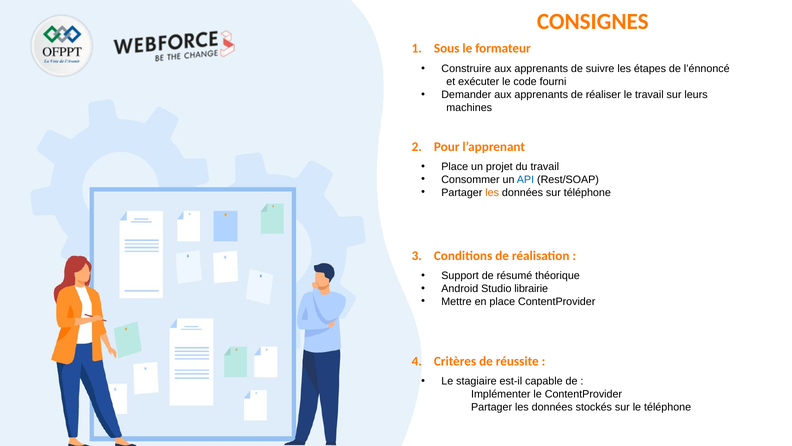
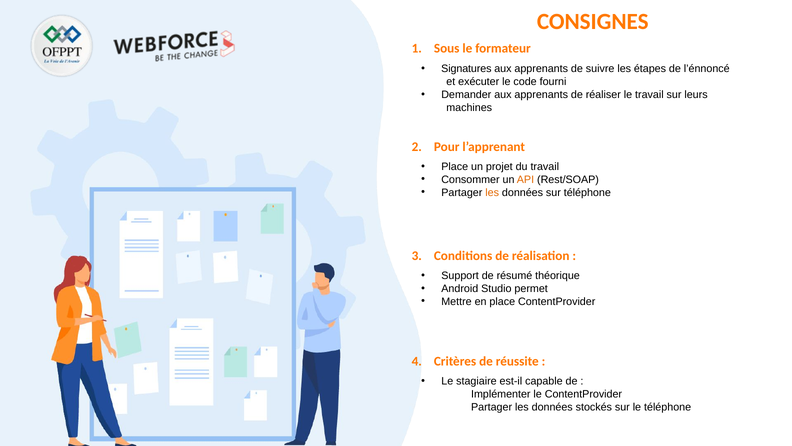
Construire: Construire -> Signatures
API colour: blue -> orange
librairie: librairie -> permet
